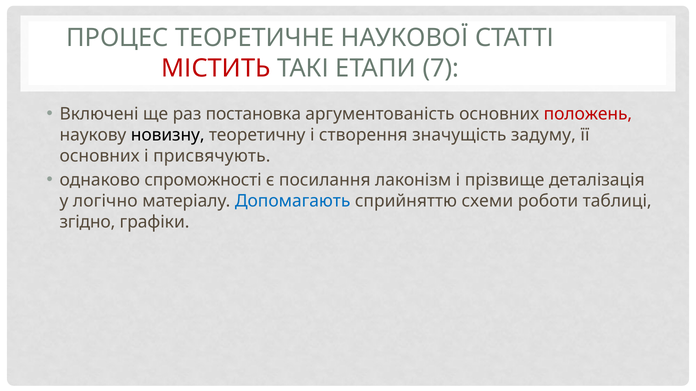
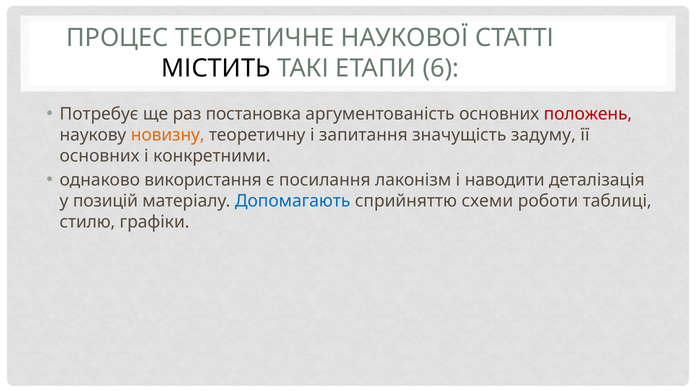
МІСТИТЬ colour: red -> black
7: 7 -> 6
Включені: Включені -> Потребує
новизну colour: black -> orange
створення: створення -> запитання
присвячують: присвячують -> конкретними
спроможності: спроможності -> використання
прізвище: прізвище -> наводити
логічно: логічно -> позицій
згідно: згідно -> стилю
